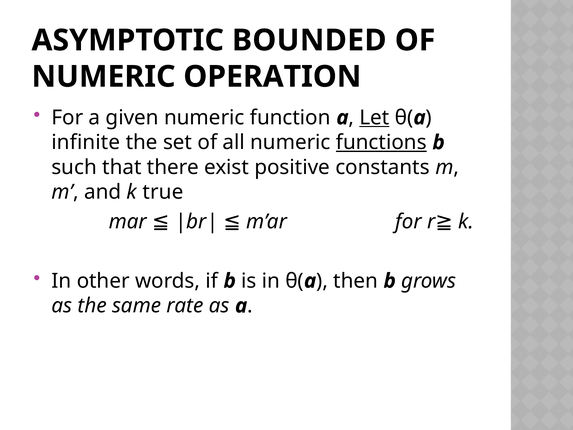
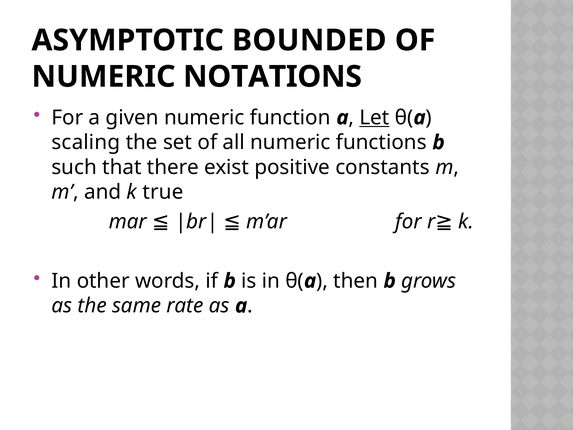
OPERATION: OPERATION -> NOTATIONS
infinite: infinite -> scaling
functions underline: present -> none
